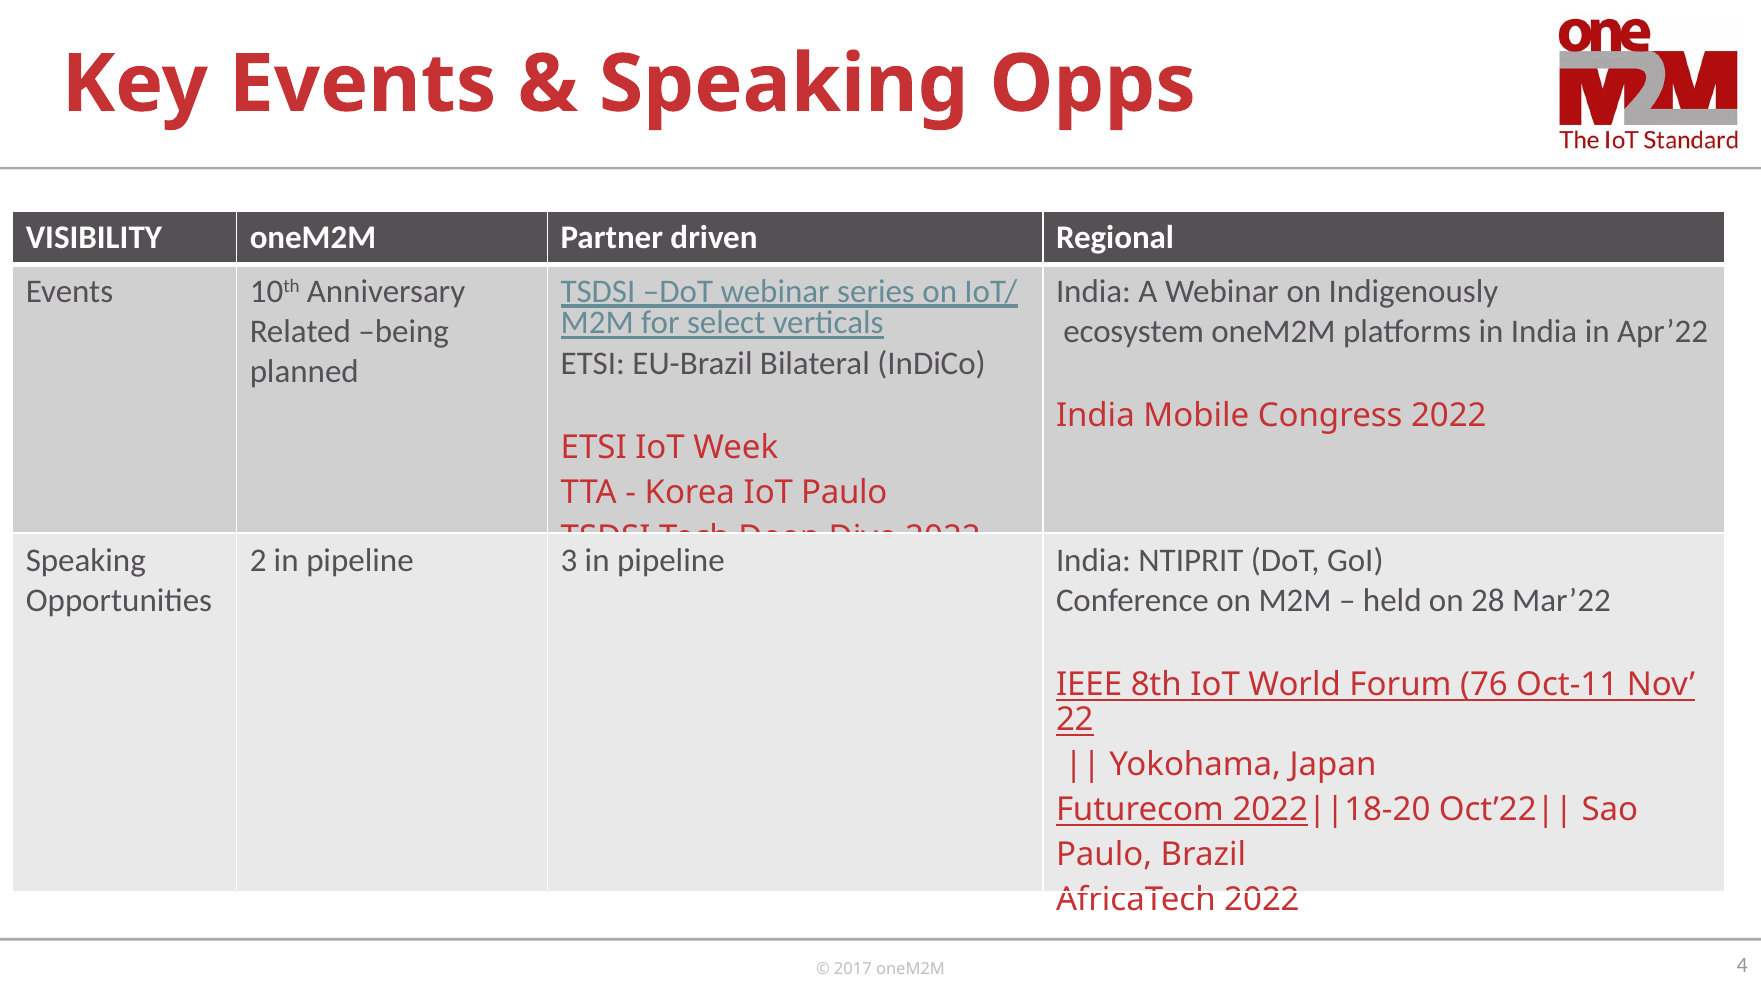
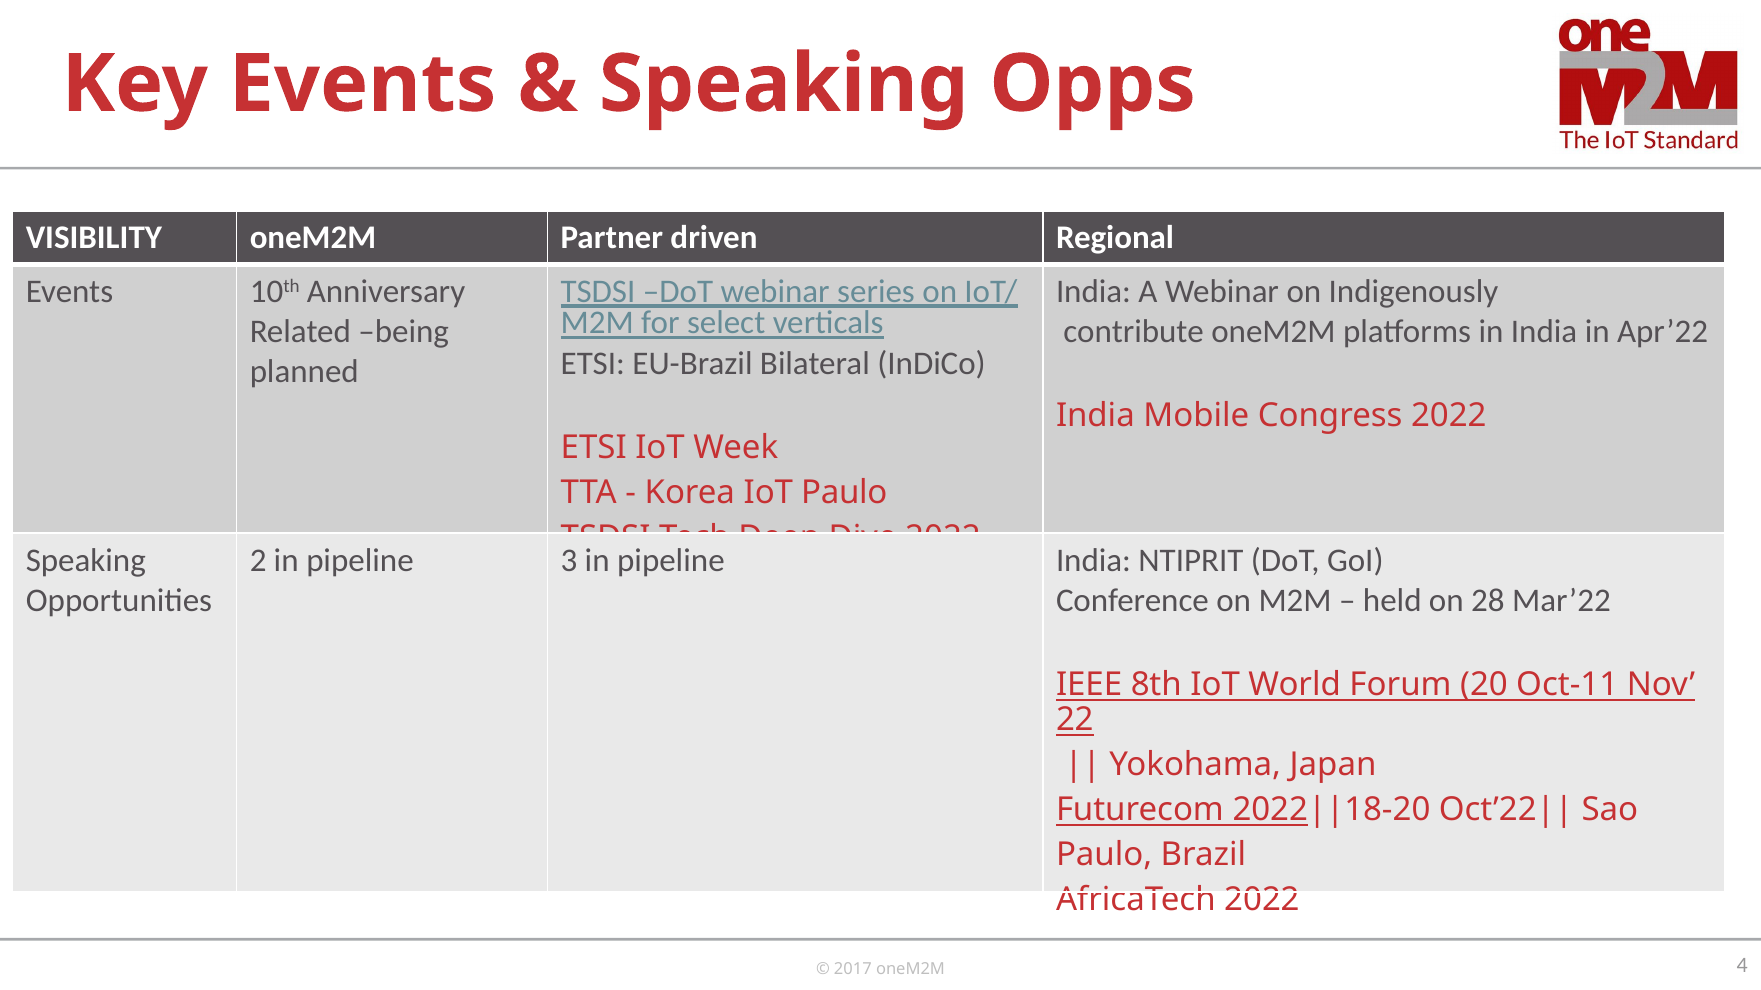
ecosystem: ecosystem -> contribute
76: 76 -> 20
